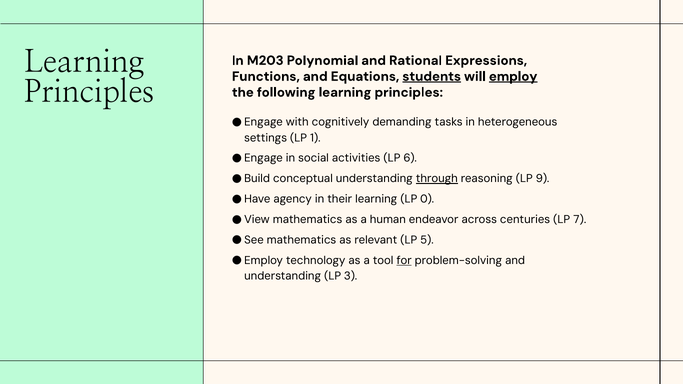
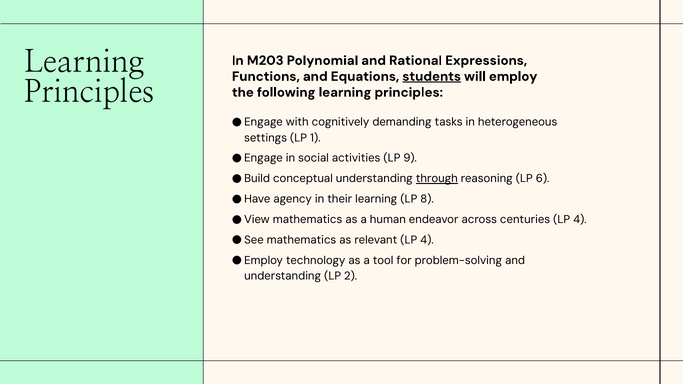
employ underline: present -> none
6: 6 -> 9
9: 9 -> 6
0: 0 -> 8
centuries LP 7: 7 -> 4
relevant LP 5: 5 -> 4
for underline: present -> none
3: 3 -> 2
